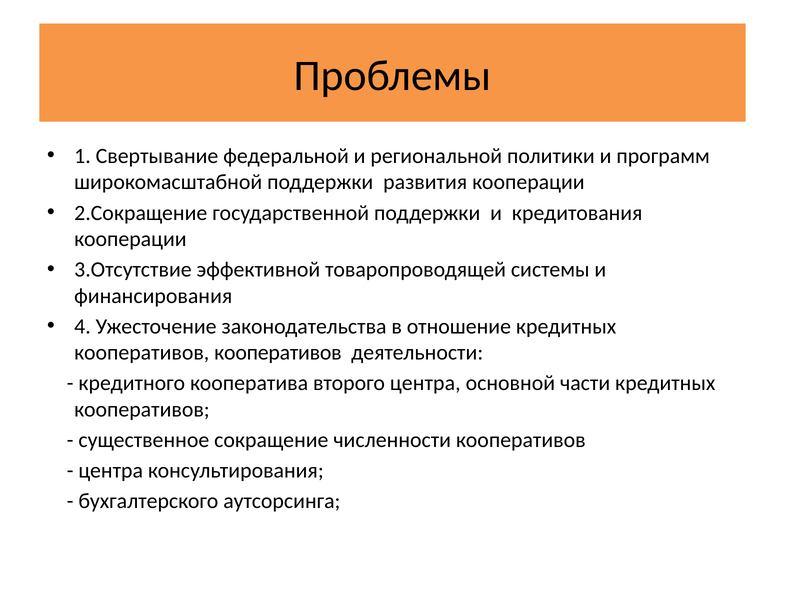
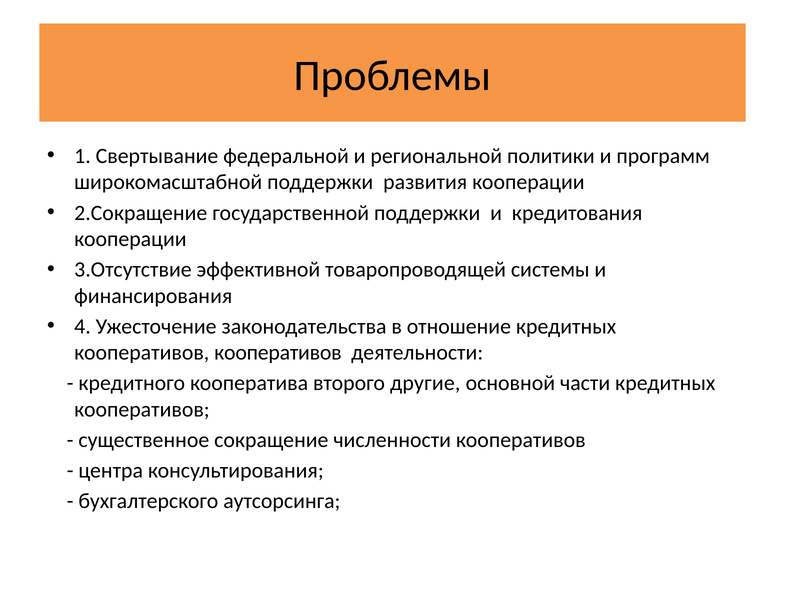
второго центра: центра -> другие
